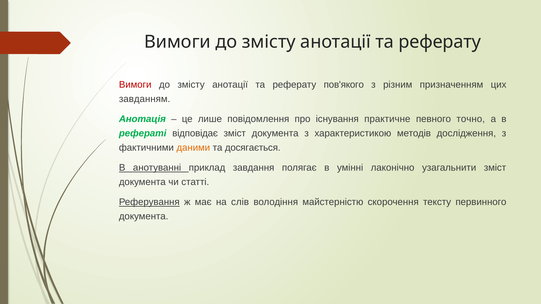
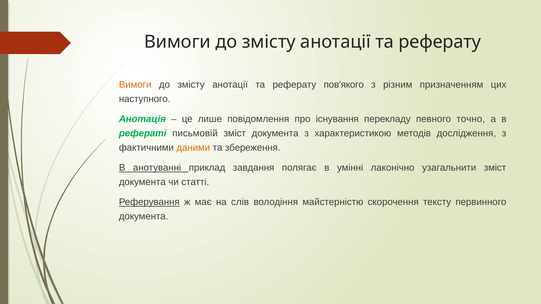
Вимоги at (135, 85) colour: red -> orange
завданням: завданням -> наступного
практичне: практичне -> перекладу
відповідає: відповідає -> письмовій
досягається: досягається -> збереження
